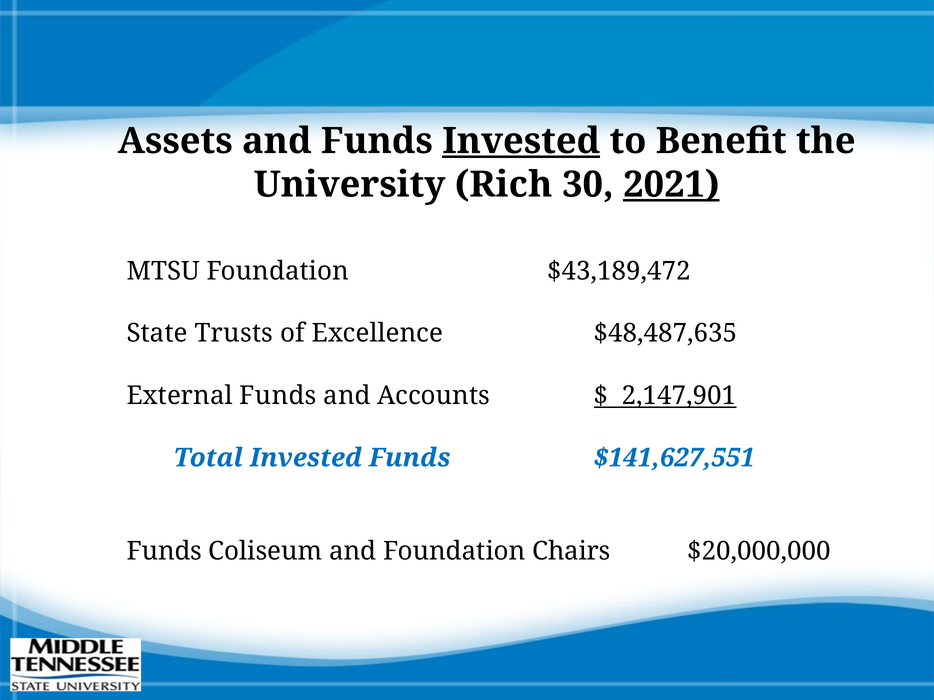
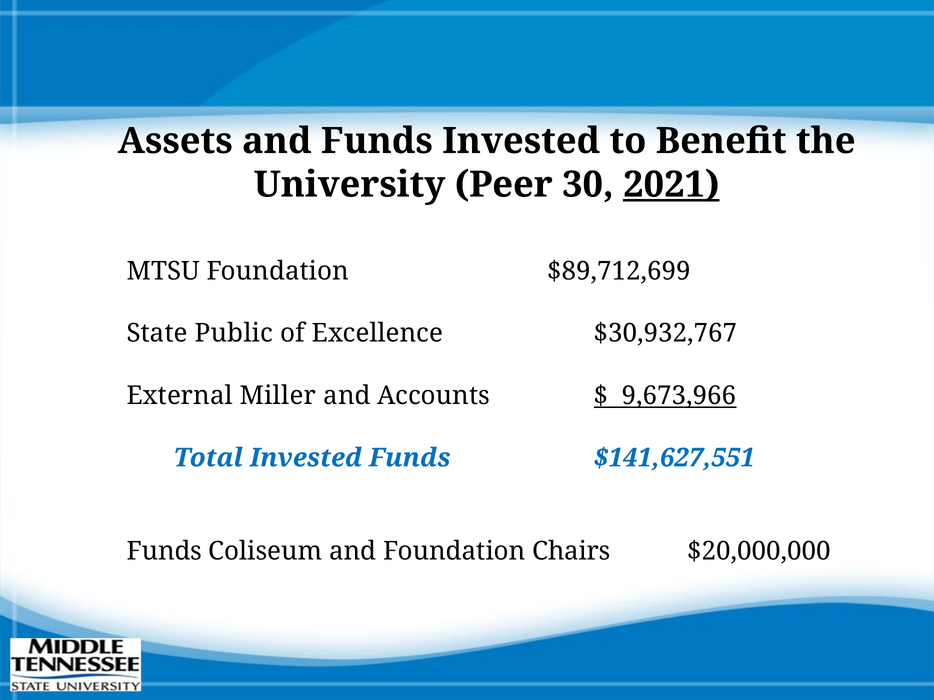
Invested at (521, 141) underline: present -> none
Rich: Rich -> Peer
$43,189,472: $43,189,472 -> $89,712,699
Trusts: Trusts -> Public
$48,487,635: $48,487,635 -> $30,932,767
External Funds: Funds -> Miller
2,147,901: 2,147,901 -> 9,673,966
